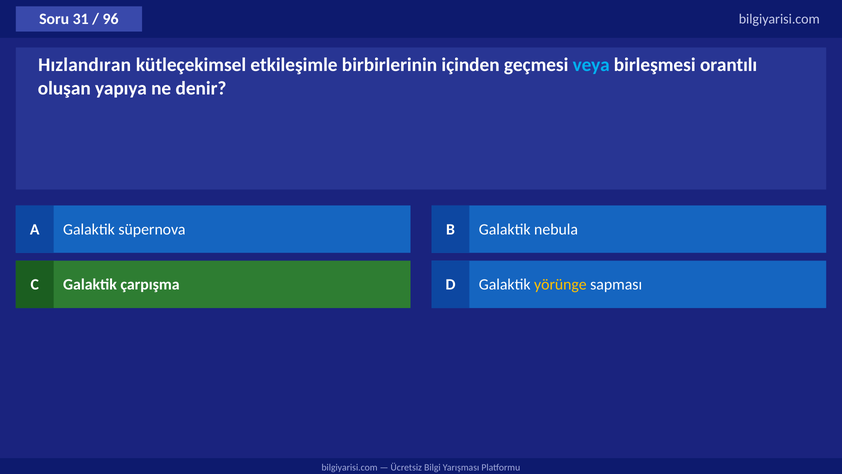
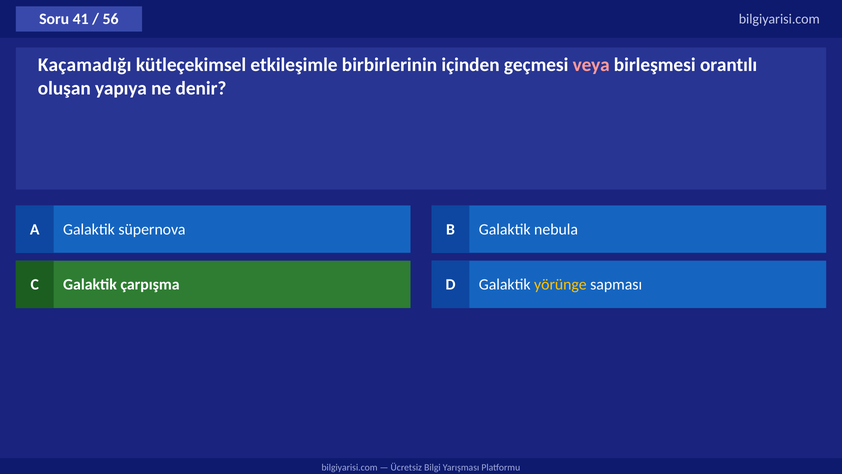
31: 31 -> 41
96: 96 -> 56
Hızlandıran: Hızlandıran -> Kaçamadığı
veya colour: light blue -> pink
